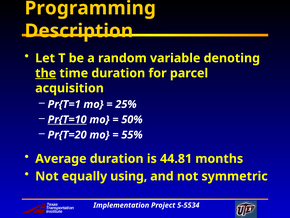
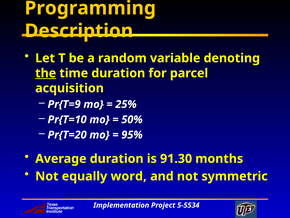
Pr{T=1: Pr{T=1 -> Pr{T=9
Pr{T=10 underline: present -> none
55%: 55% -> 95%
44.81: 44.81 -> 91.30
using: using -> word
